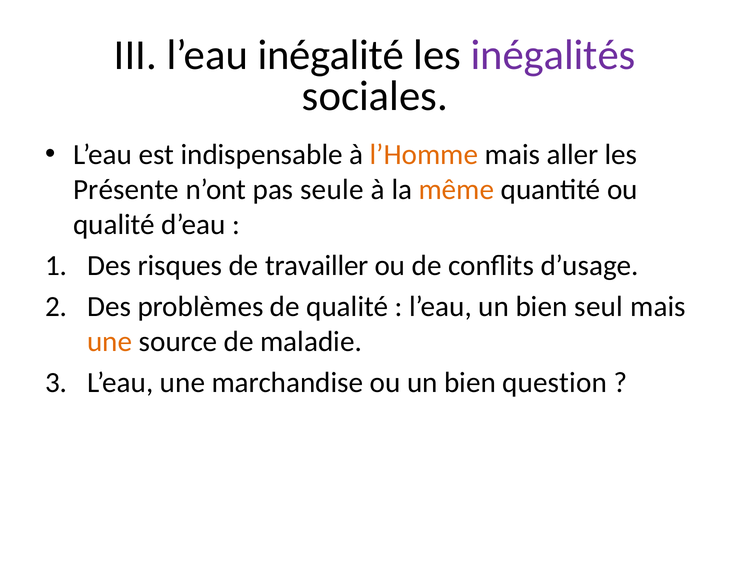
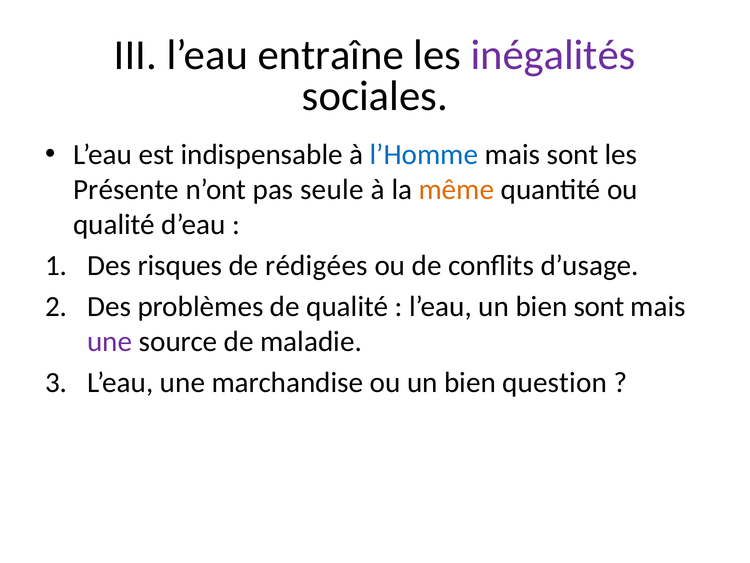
inégalité: inégalité -> entraîne
l’Homme colour: orange -> blue
mais aller: aller -> sont
travailler: travailler -> rédigées
bien seul: seul -> sont
une at (110, 341) colour: orange -> purple
